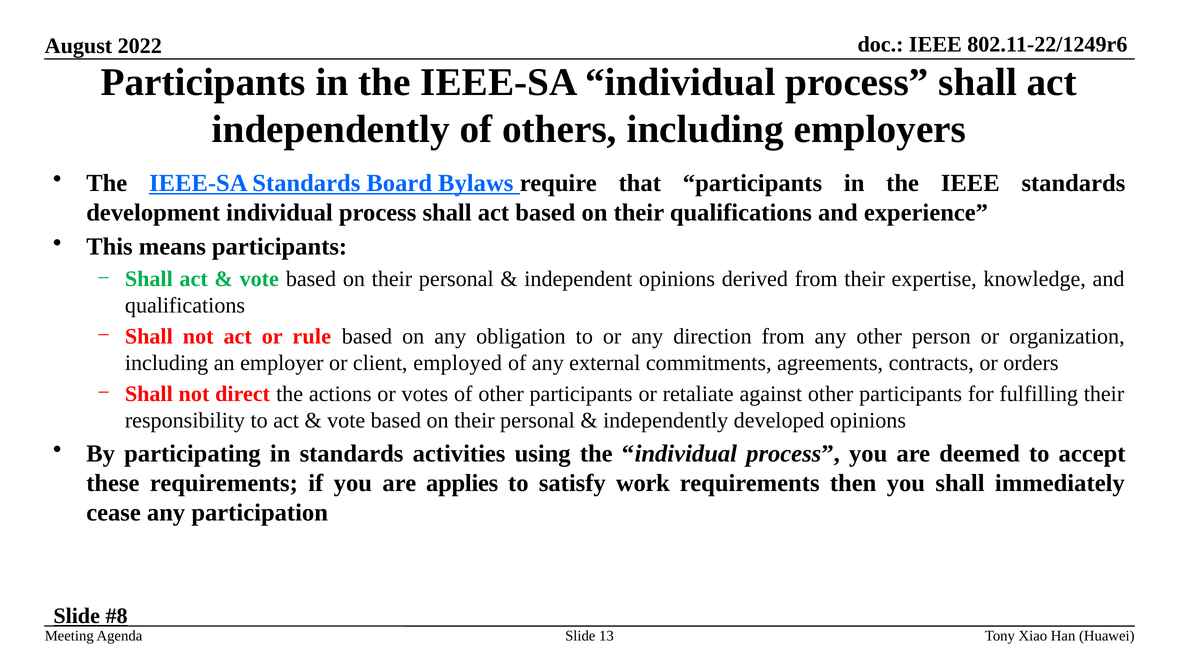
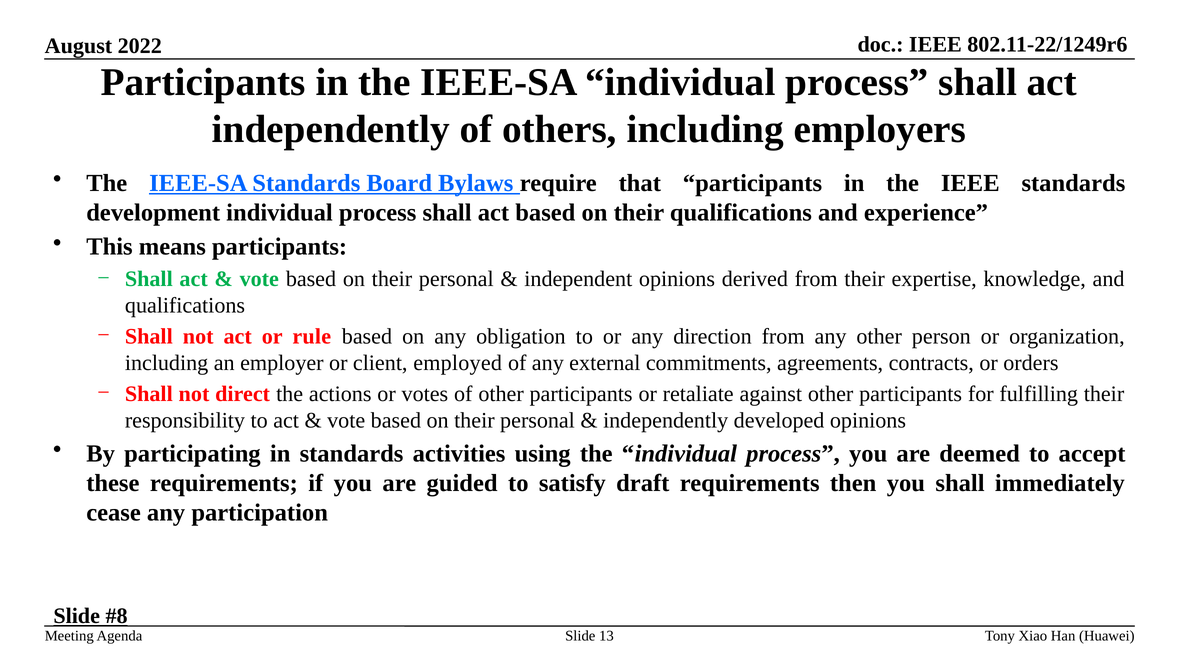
applies: applies -> guided
work: work -> draft
